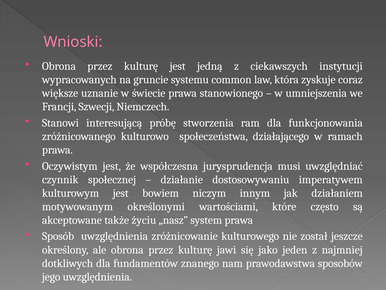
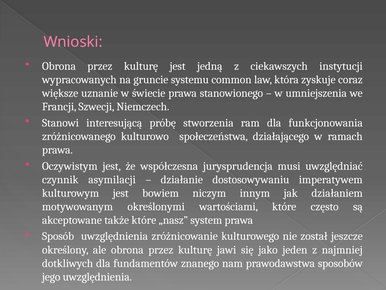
społecznej: społecznej -> asymilacji
także życiu: życiu -> które
